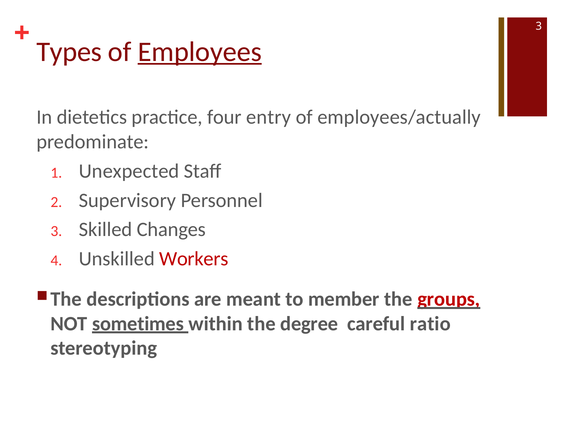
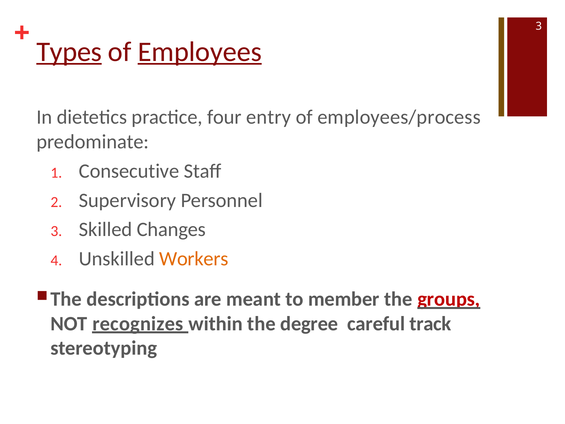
Types underline: none -> present
employees/actually: employees/actually -> employees/process
Unexpected: Unexpected -> Consecutive
Workers colour: red -> orange
sometimes: sometimes -> recognizes
ratio: ratio -> track
